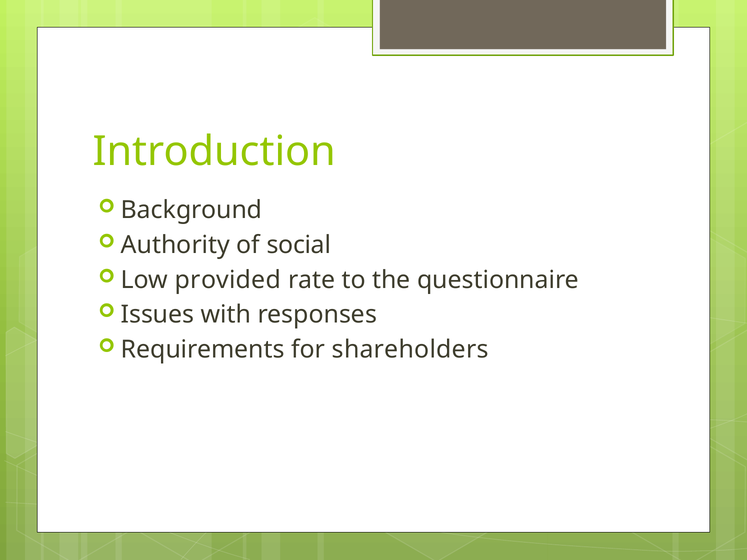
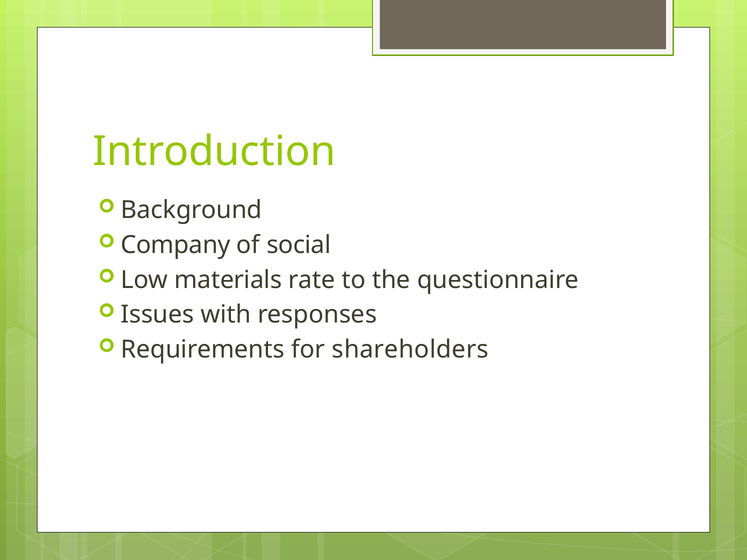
Authority: Authority -> Company
provided: provided -> materials
